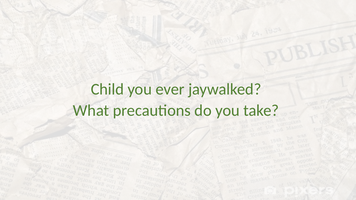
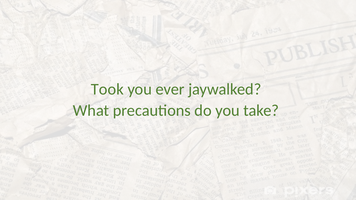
Child: Child -> Took
